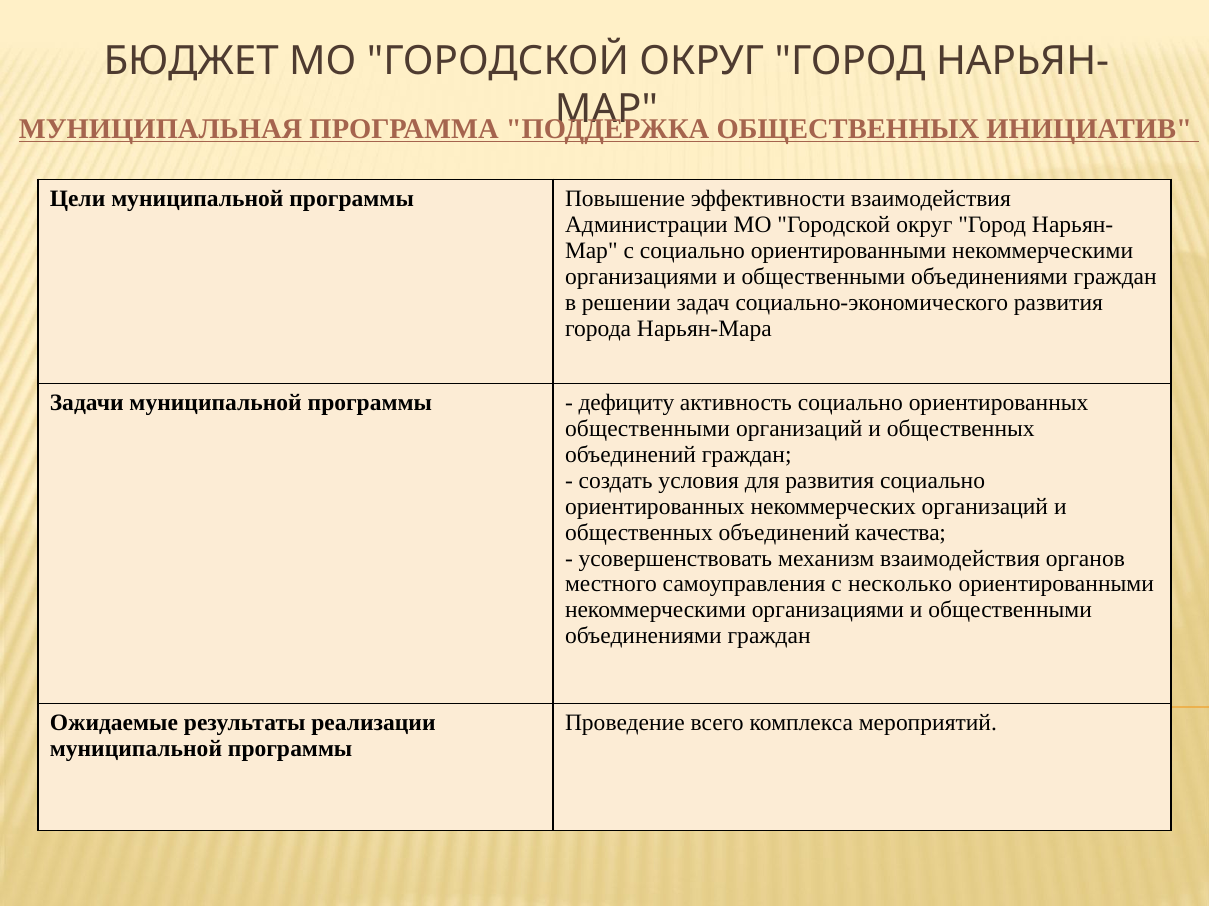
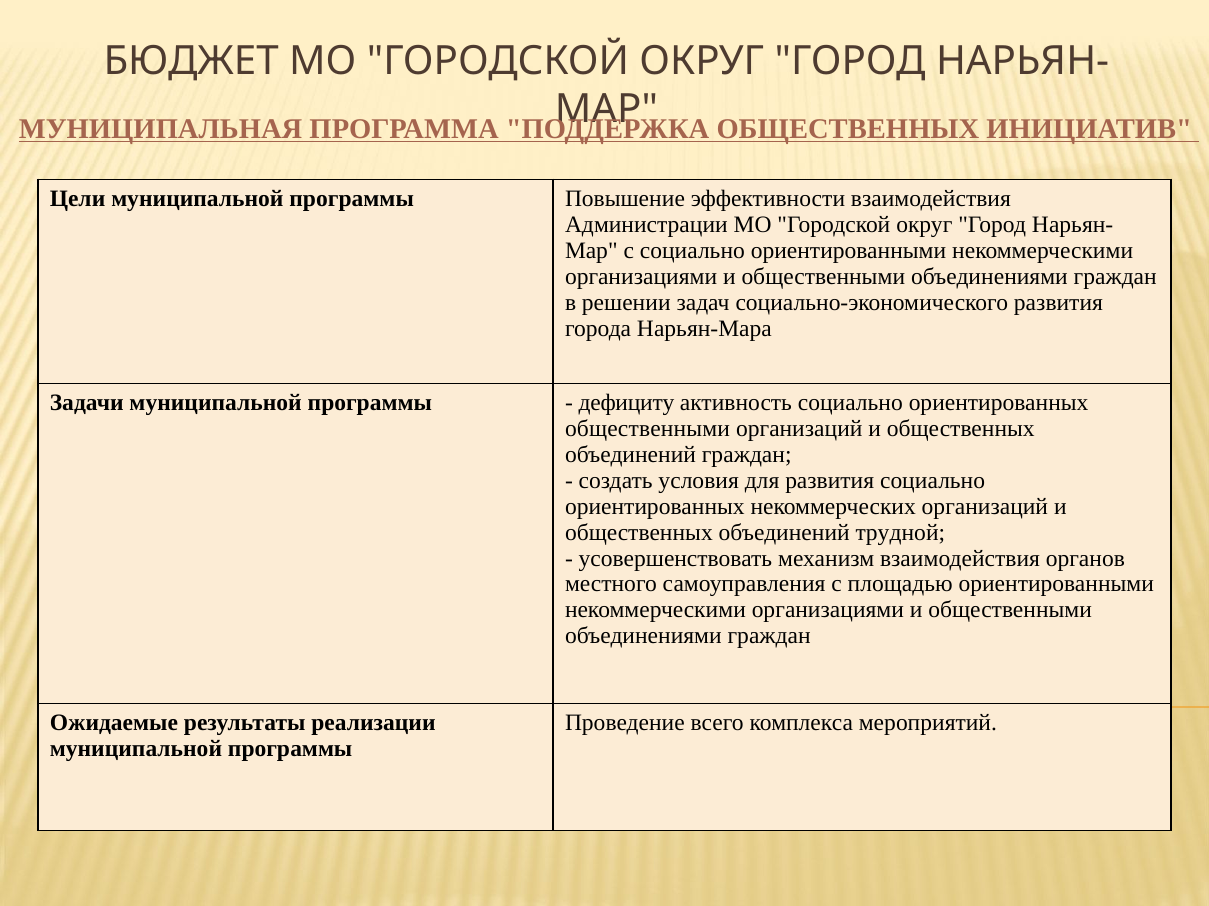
качества: качества -> трудной
несколько: несколько -> площадью
